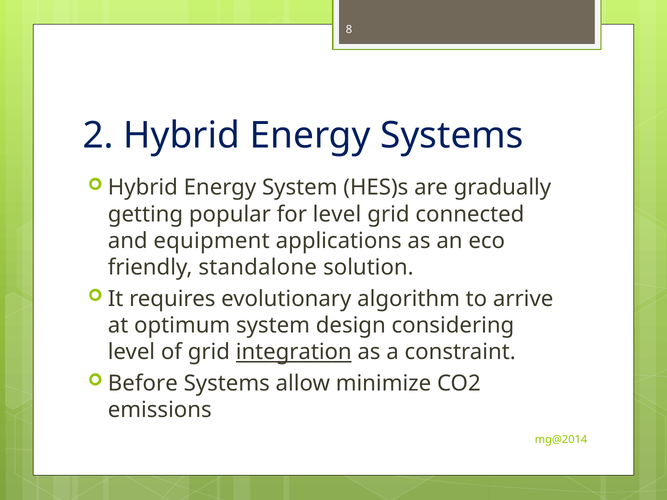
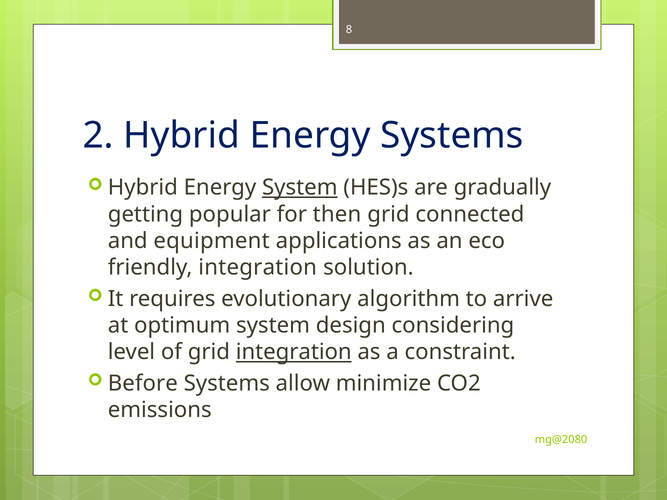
System at (300, 188) underline: none -> present
for level: level -> then
friendly standalone: standalone -> integration
mg@2014: mg@2014 -> mg@2080
